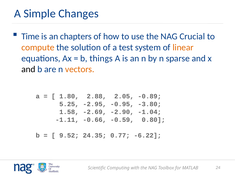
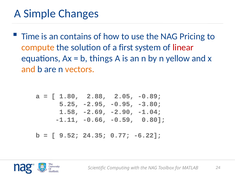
chapters: chapters -> contains
Crucial: Crucial -> Pricing
test: test -> first
linear colour: orange -> red
sparse: sparse -> yellow
and at (28, 69) colour: black -> orange
